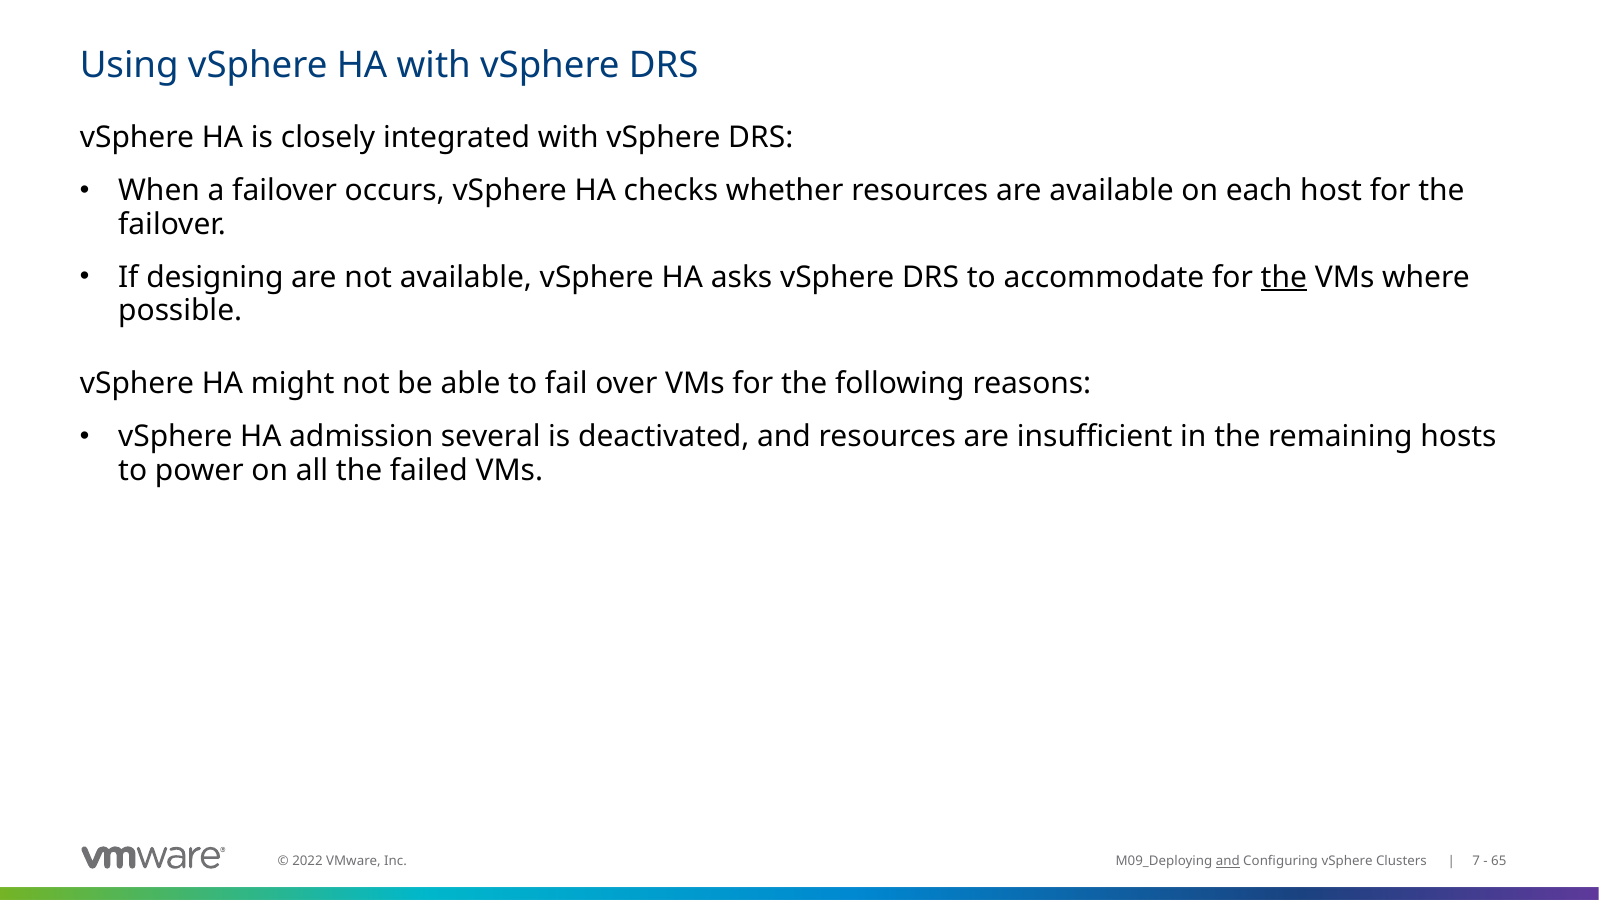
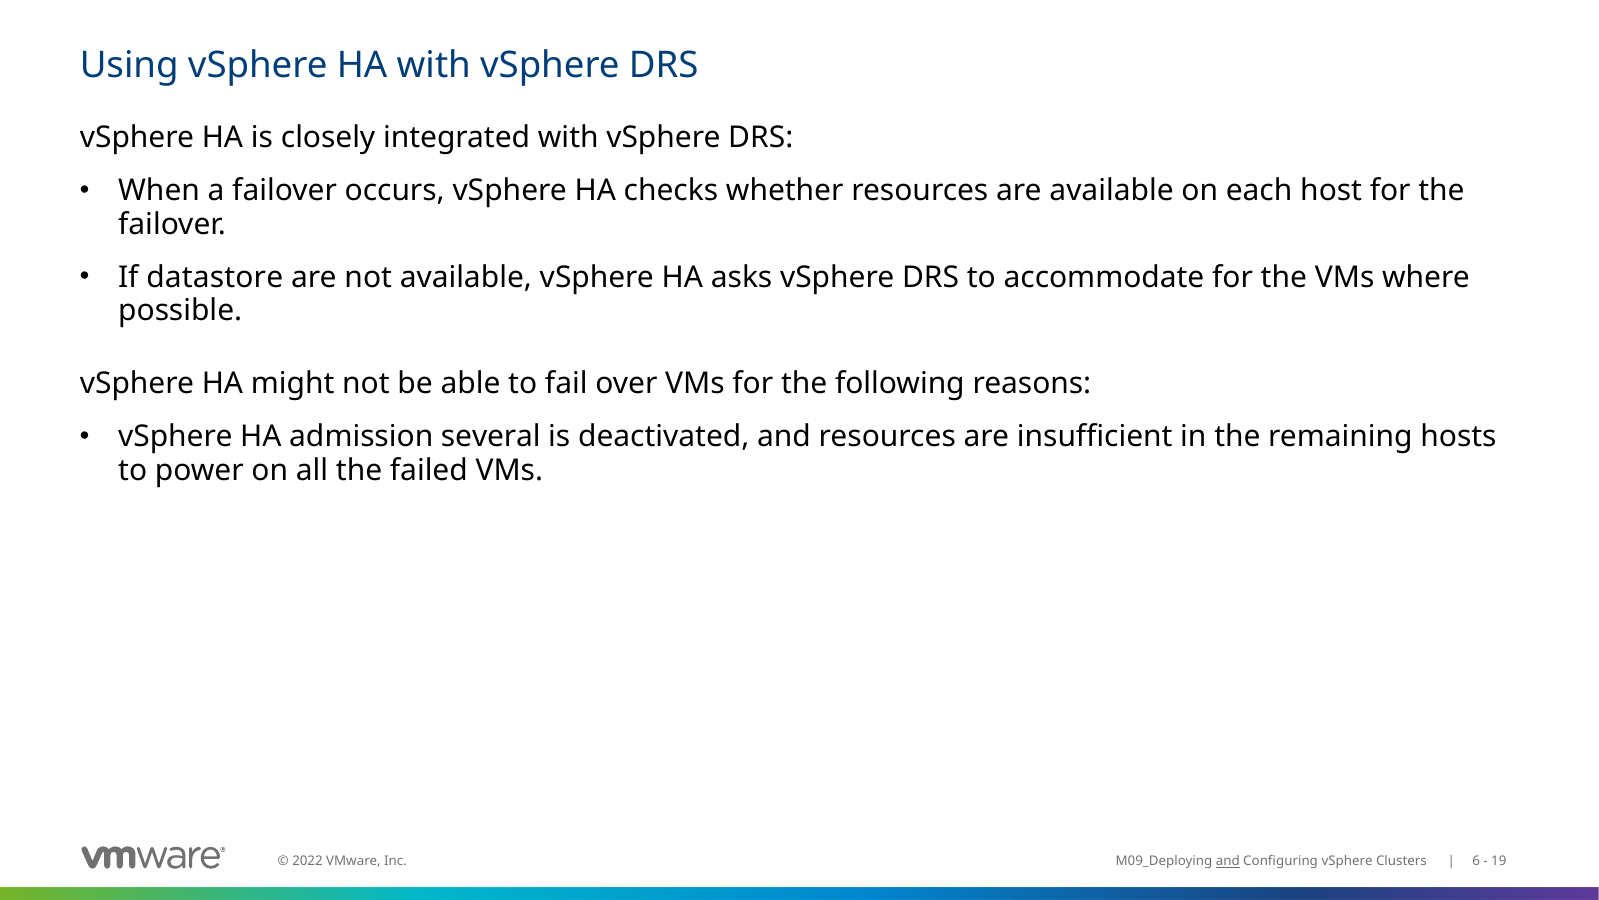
designing: designing -> datastore
the at (1284, 277) underline: present -> none
7: 7 -> 6
65: 65 -> 19
